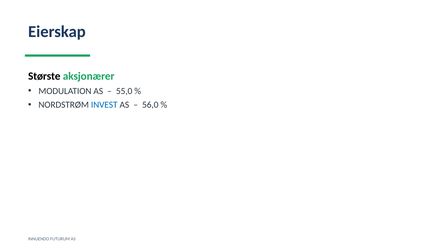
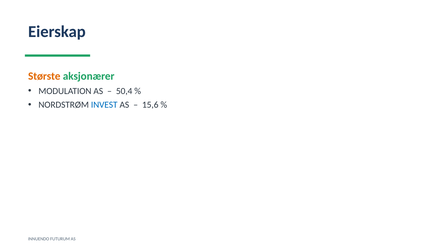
Største colour: black -> orange
55,0: 55,0 -> 50,4
56,0: 56,0 -> 15,6
